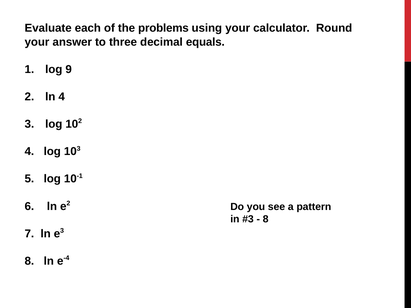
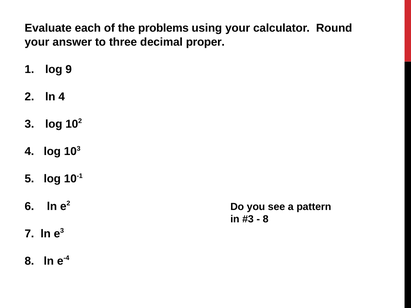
equals: equals -> proper
